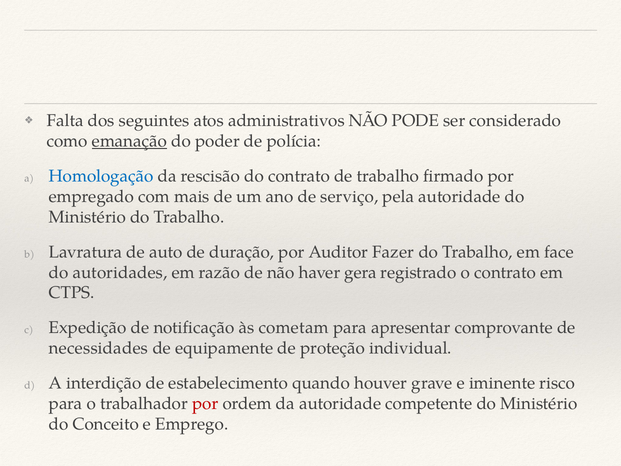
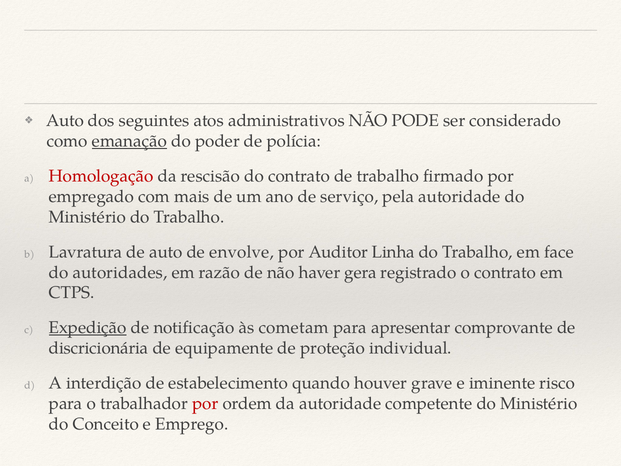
Falta at (65, 121): Falta -> Auto
Homologação colour: blue -> red
duração: duração -> envolve
Fazer: Fazer -> Linha
Expedição underline: none -> present
necessidades: necessidades -> discricionária
